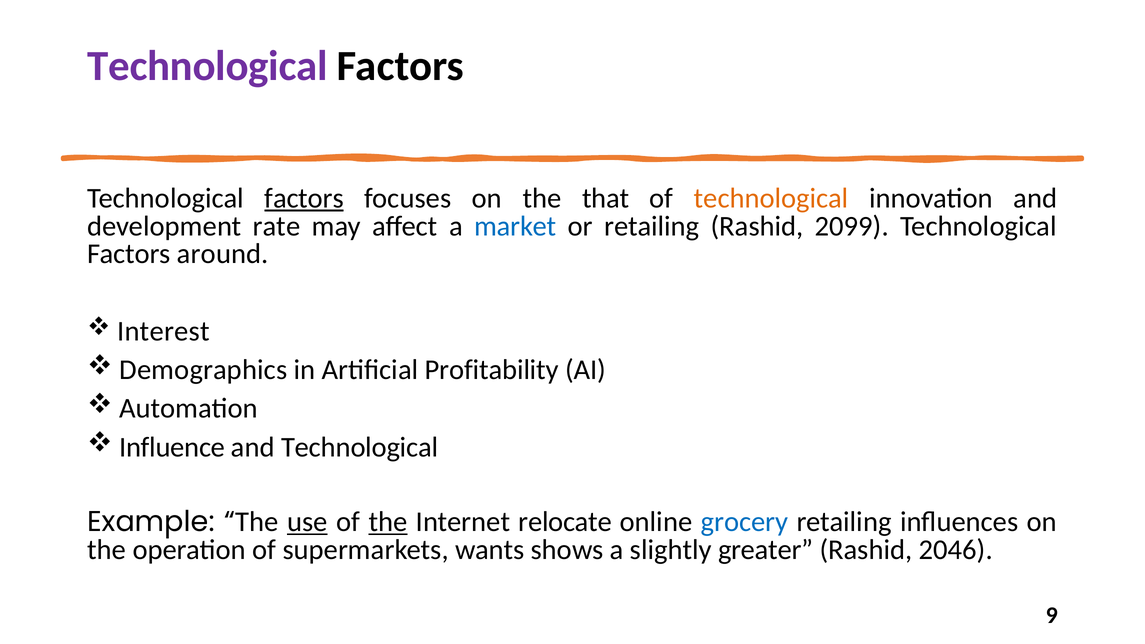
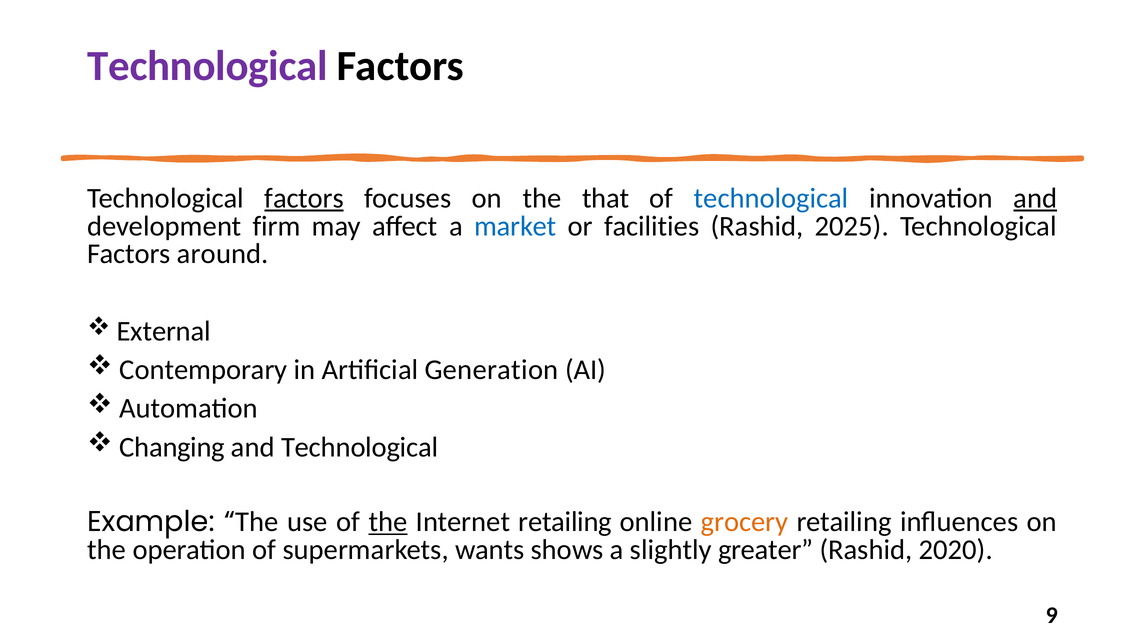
technological at (771, 198) colour: orange -> blue
and at (1035, 198) underline: none -> present
rate: rate -> firm
or retailing: retailing -> facilities
2099: 2099 -> 2025
Interest: Interest -> External
Demographics: Demographics -> Contemporary
Profitability: Profitability -> Generation
Influence: Influence -> Changing
use underline: present -> none
Internet relocate: relocate -> retailing
grocery colour: blue -> orange
2046: 2046 -> 2020
